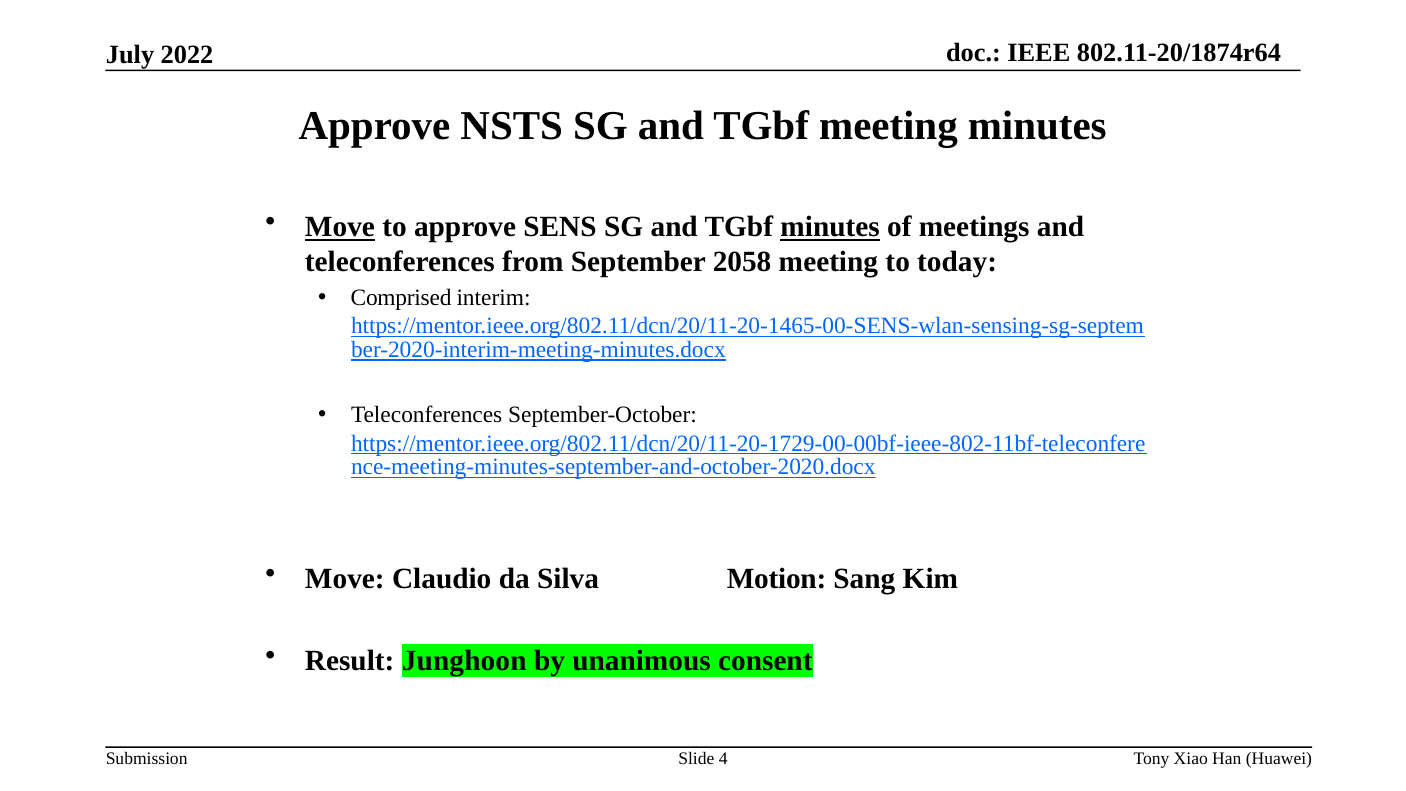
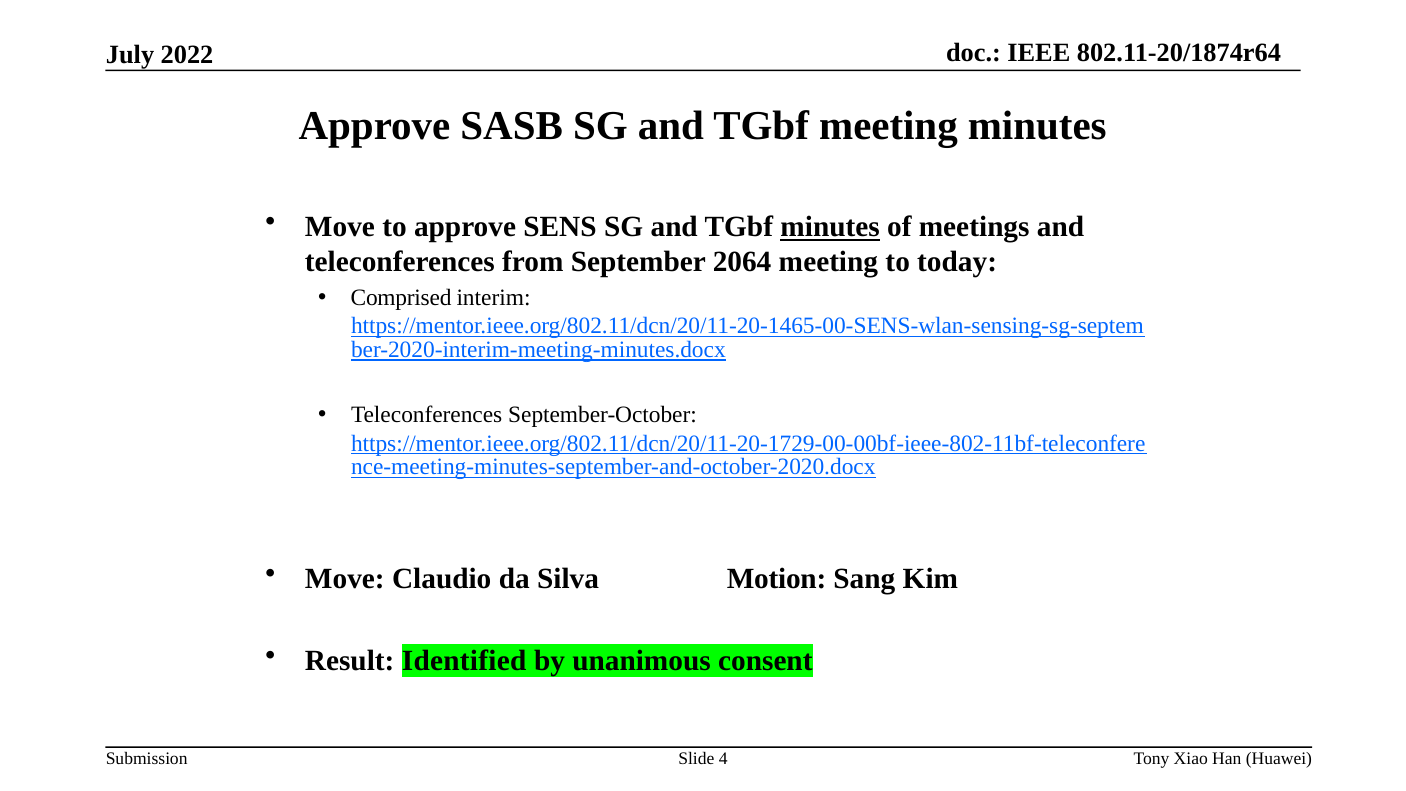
NSTS: NSTS -> SASB
Move at (340, 227) underline: present -> none
2058: 2058 -> 2064
Junghoon: Junghoon -> Identified
